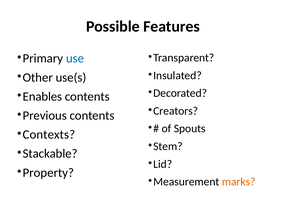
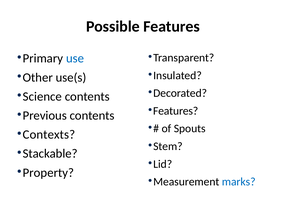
Enables: Enables -> Science
Creators at (176, 111): Creators -> Features
marks colour: orange -> blue
